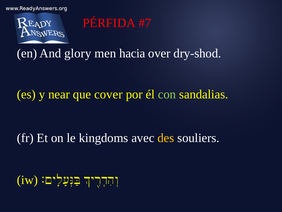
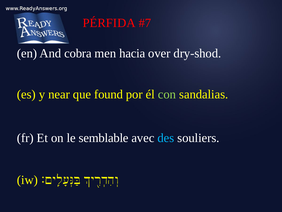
glory: glory -> cobra
cover: cover -> found
kingdoms: kingdoms -> semblable
des colour: yellow -> light blue
